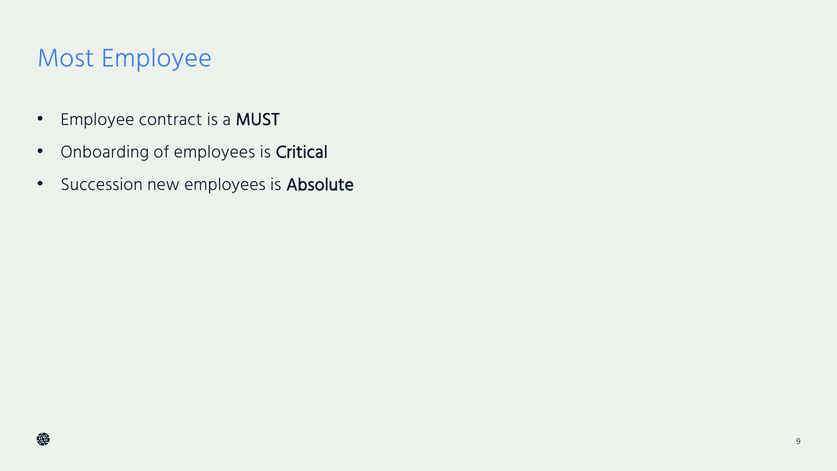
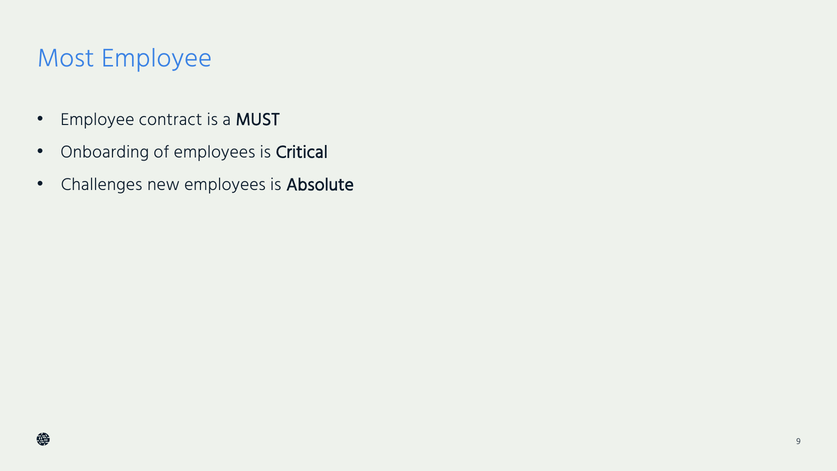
Succession: Succession -> Challenges
